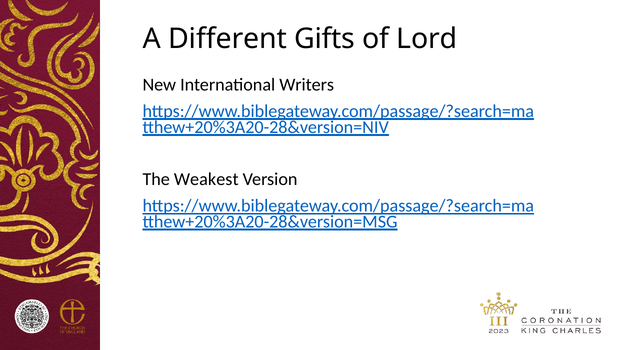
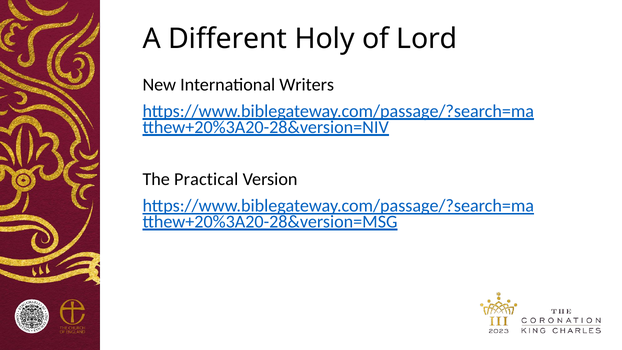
Gifts: Gifts -> Holy
Weakest: Weakest -> Practical
